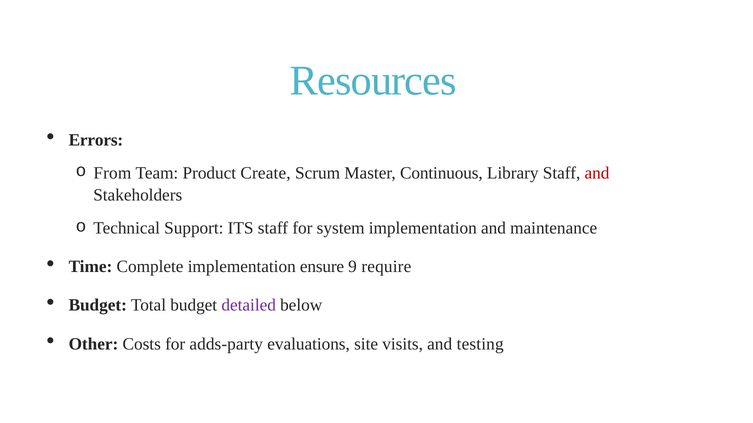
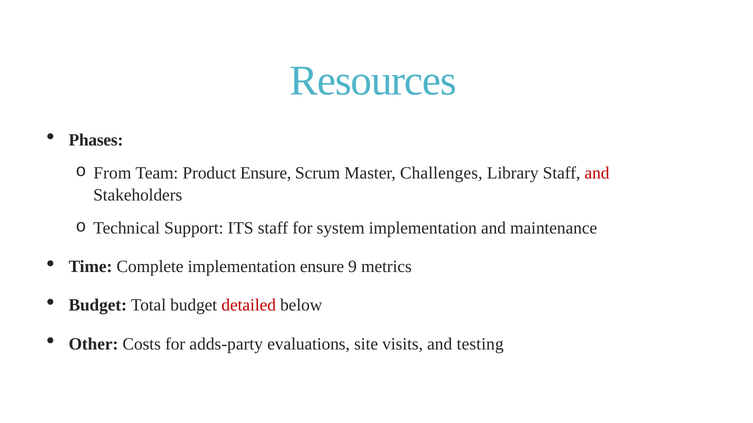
Errors: Errors -> Phases
Product Create: Create -> Ensure
Continuous: Continuous -> Challenges
require: require -> metrics
detailed colour: purple -> red
